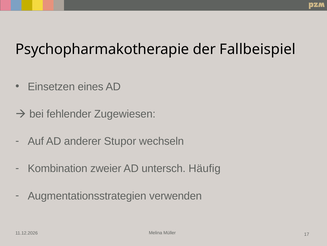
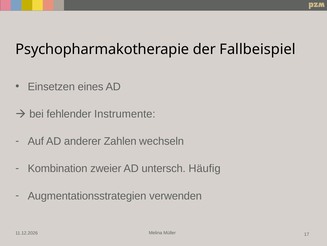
Zugewiesen: Zugewiesen -> Instrumente
Stupor: Stupor -> Zahlen
